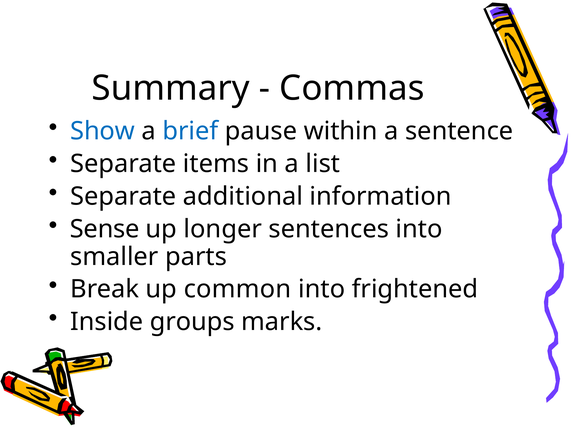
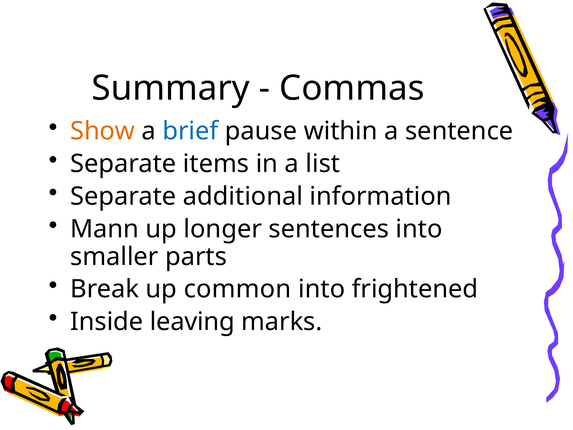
Show colour: blue -> orange
Sense: Sense -> Mann
groups: groups -> leaving
